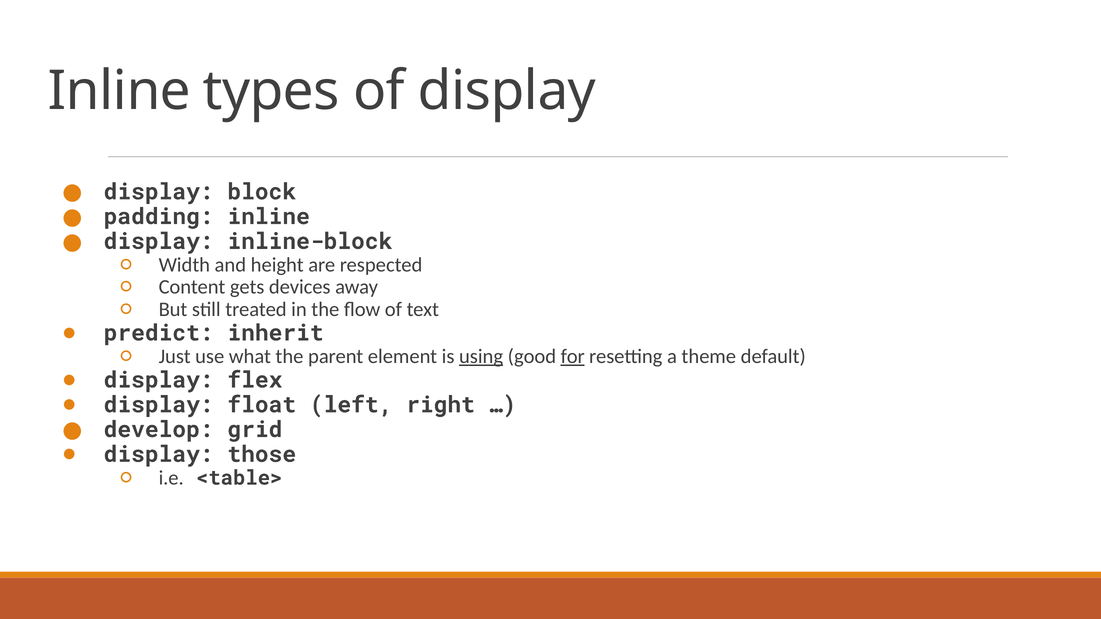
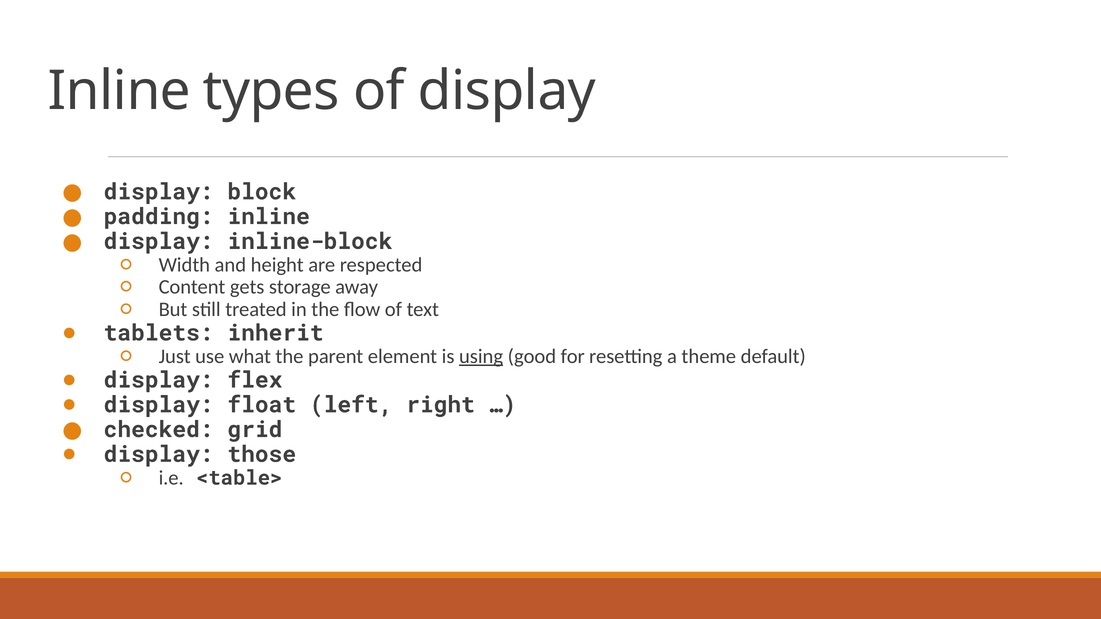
devices: devices -> storage
predict: predict -> tablets
for underline: present -> none
develop: develop -> checked
